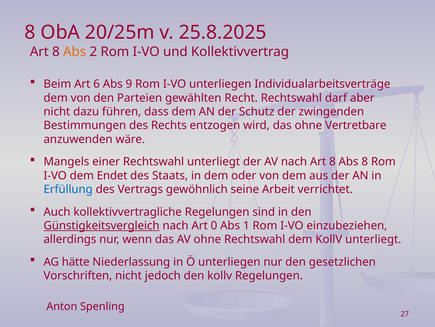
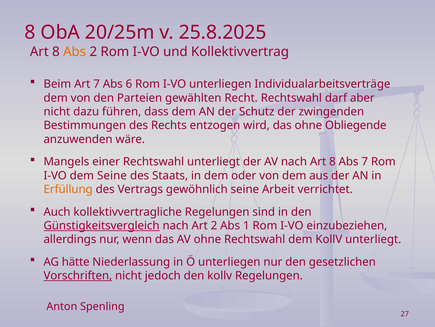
Art 6: 6 -> 7
9: 9 -> 6
Vertretbare: Vertretbare -> Obliegende
Abs 8: 8 -> 7
dem Endet: Endet -> Seine
Erfüllung colour: blue -> orange
Art 0: 0 -> 2
Vorschriften underline: none -> present
